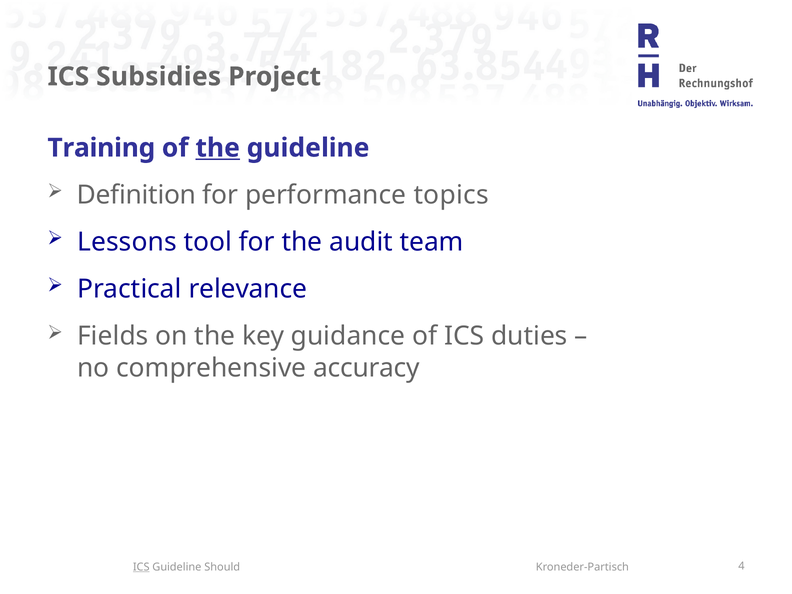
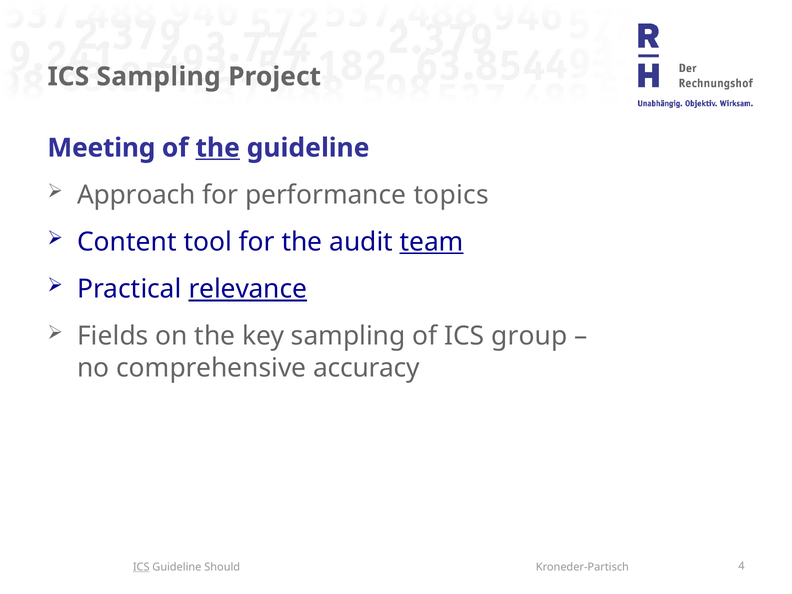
ICS Subsidies: Subsidies -> Sampling
Training: Training -> Meeting
Definition: Definition -> Approach
Lessons: Lessons -> Content
team underline: none -> present
relevance underline: none -> present
key guidance: guidance -> sampling
duties: duties -> group
